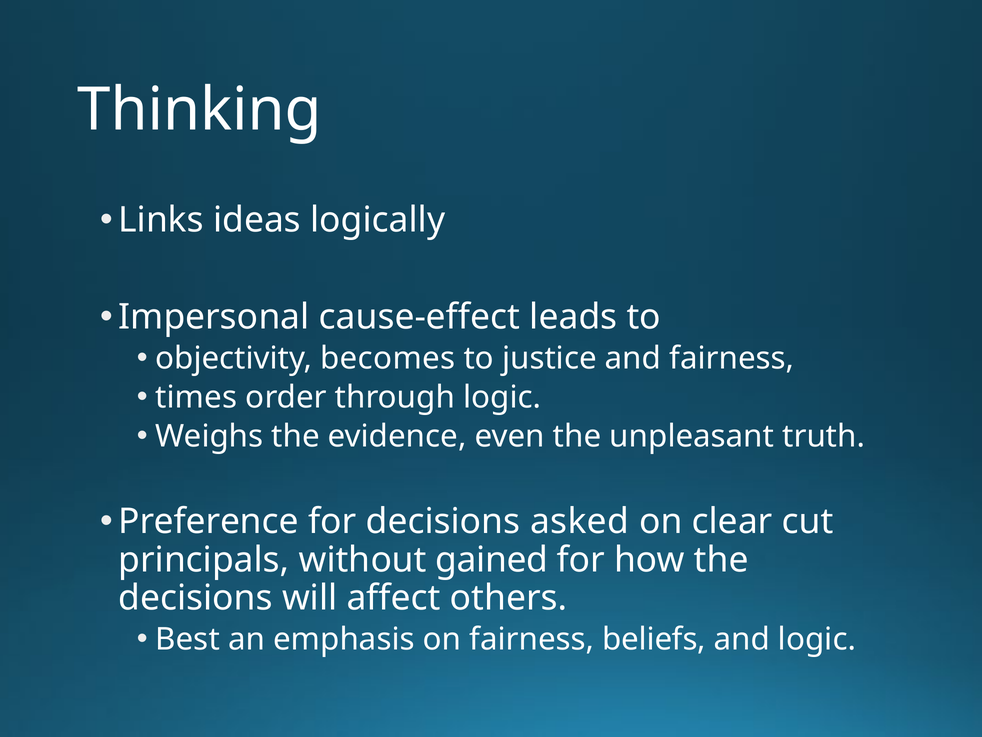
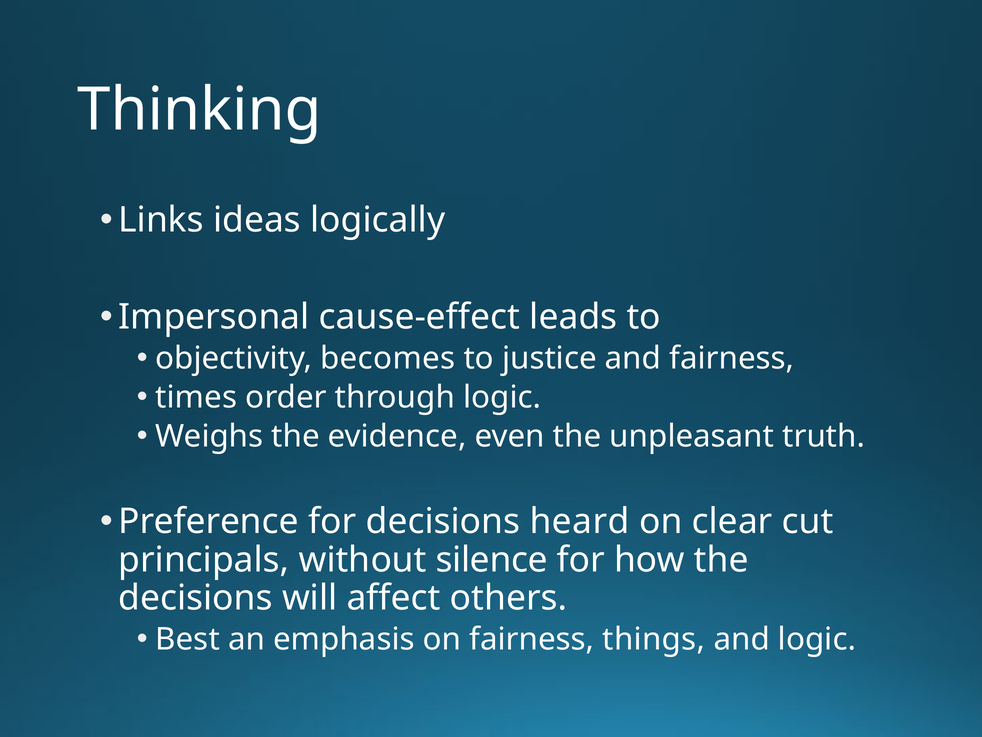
asked: asked -> heard
gained: gained -> silence
beliefs: beliefs -> things
